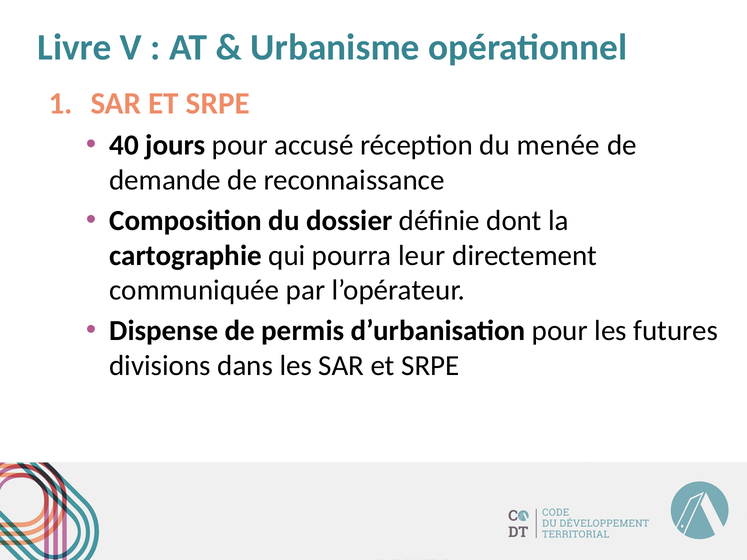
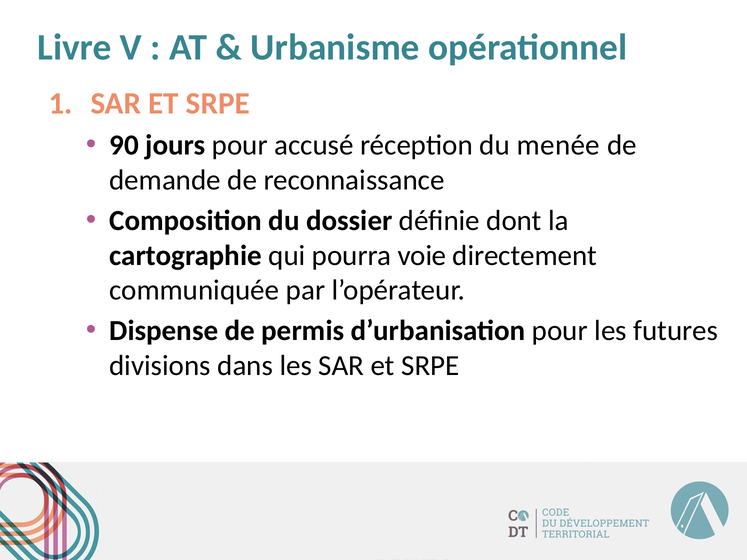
40: 40 -> 90
leur: leur -> voie
